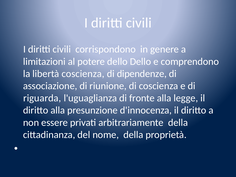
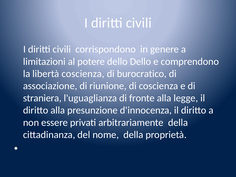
dipendenze: dipendenze -> burocratico
riguarda: riguarda -> straniera
